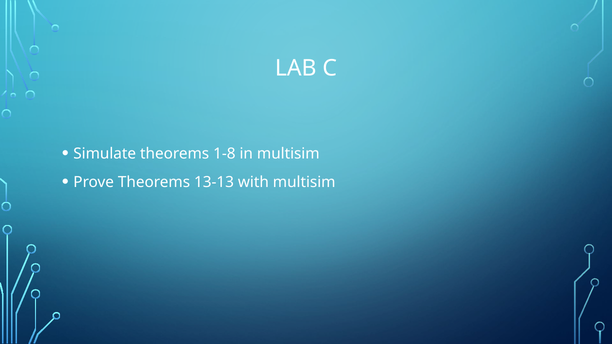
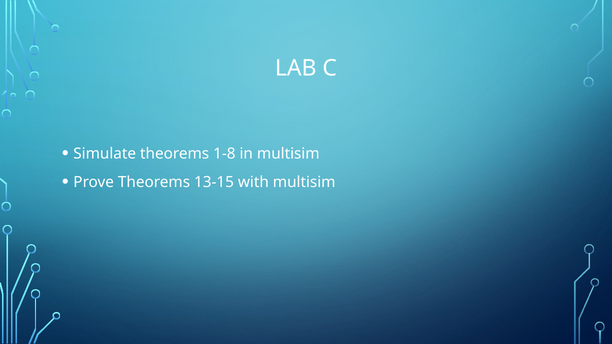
13-13: 13-13 -> 13-15
